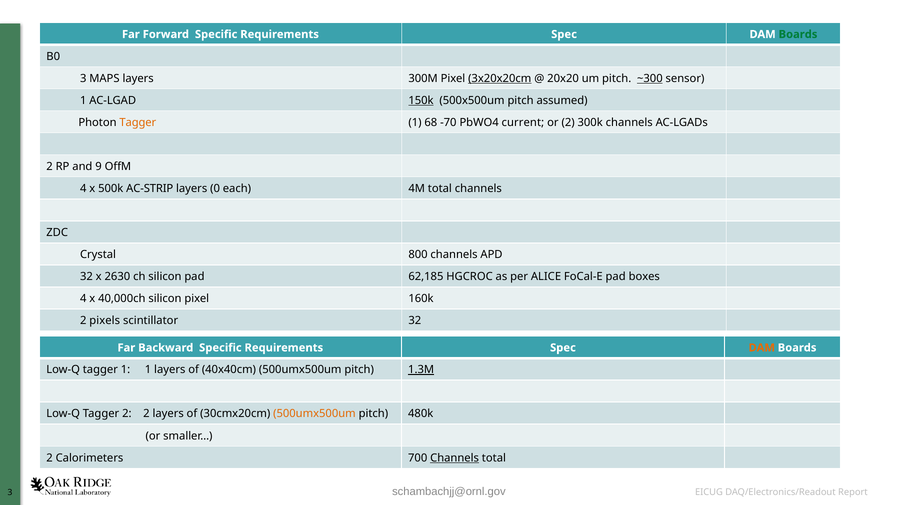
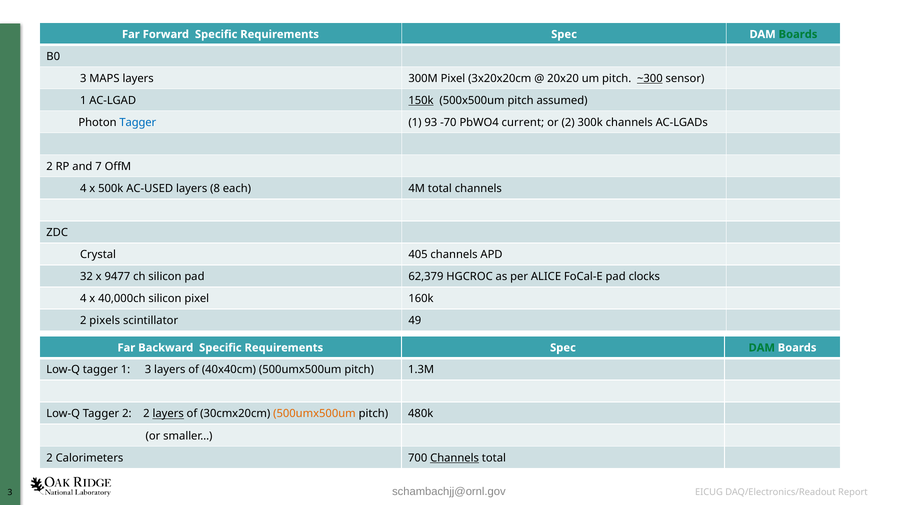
3x20x20cm underline: present -> none
Tagger at (138, 122) colour: orange -> blue
68: 68 -> 93
9: 9 -> 7
AC-STRIP: AC-STRIP -> AC-USED
0: 0 -> 8
800: 800 -> 405
2630: 2630 -> 9477
62,185: 62,185 -> 62,379
boxes: boxes -> clocks
scintillator 32: 32 -> 49
DAM at (762, 348) colour: orange -> green
1 1: 1 -> 3
1.3M underline: present -> none
layers at (168, 414) underline: none -> present
